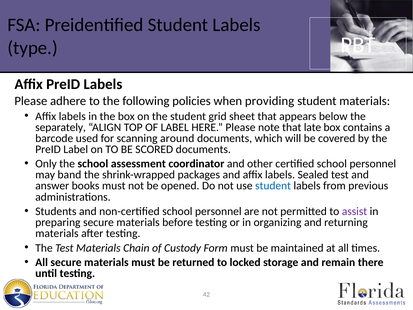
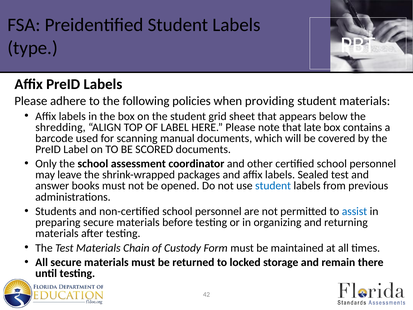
separately: separately -> shredding
around: around -> manual
band: band -> leave
assist colour: purple -> blue
